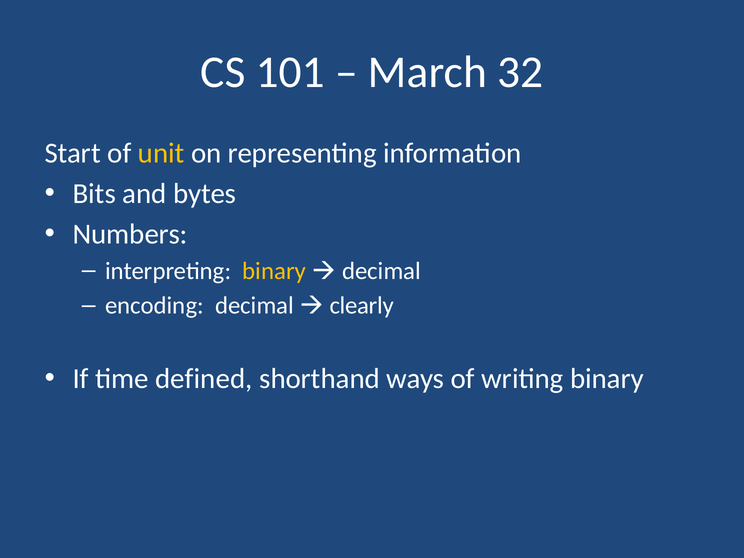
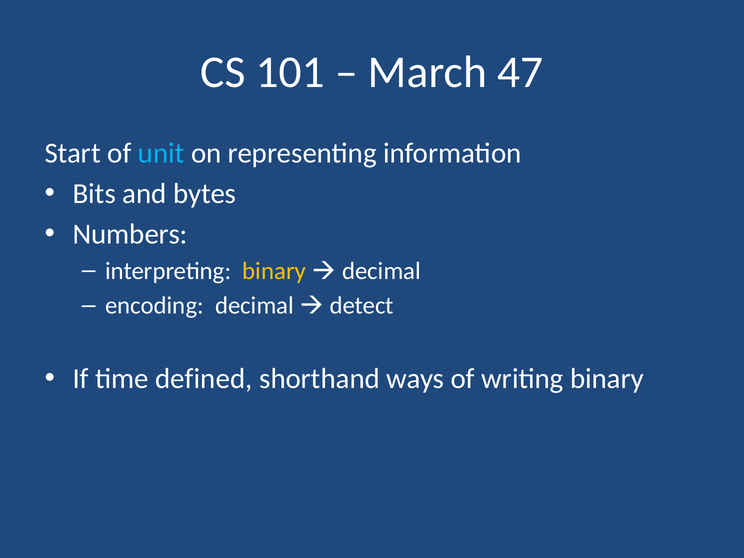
32: 32 -> 47
unit colour: yellow -> light blue
clearly: clearly -> detect
